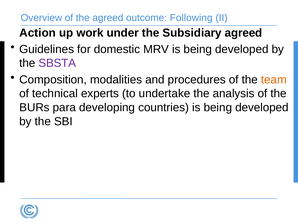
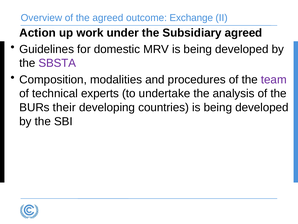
Following: Following -> Exchange
team colour: orange -> purple
para: para -> their
